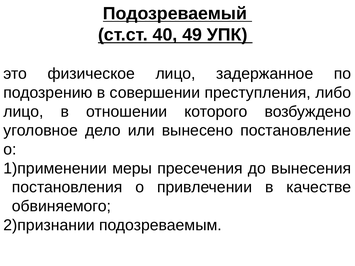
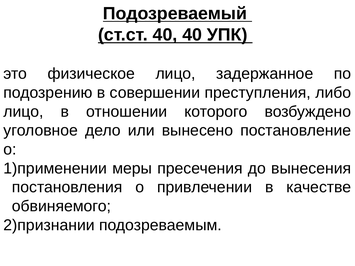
40 49: 49 -> 40
